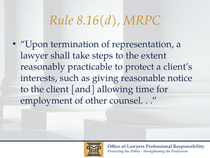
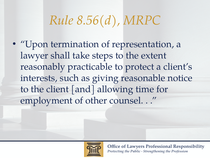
8.16(d: 8.16(d -> 8.56(d
